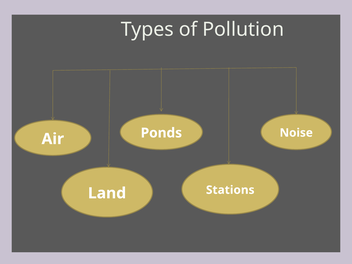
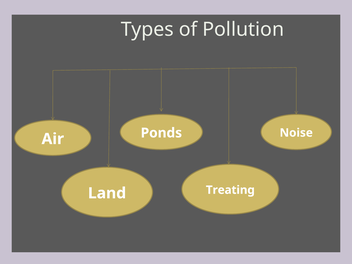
Stations: Stations -> Treating
